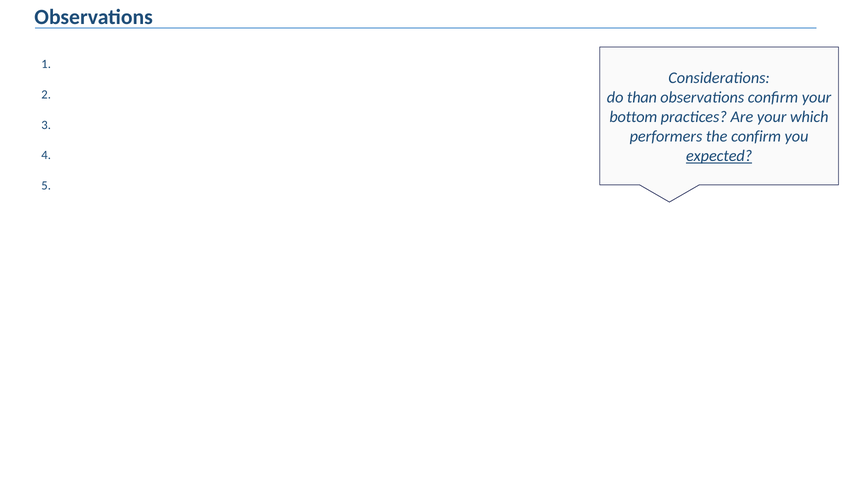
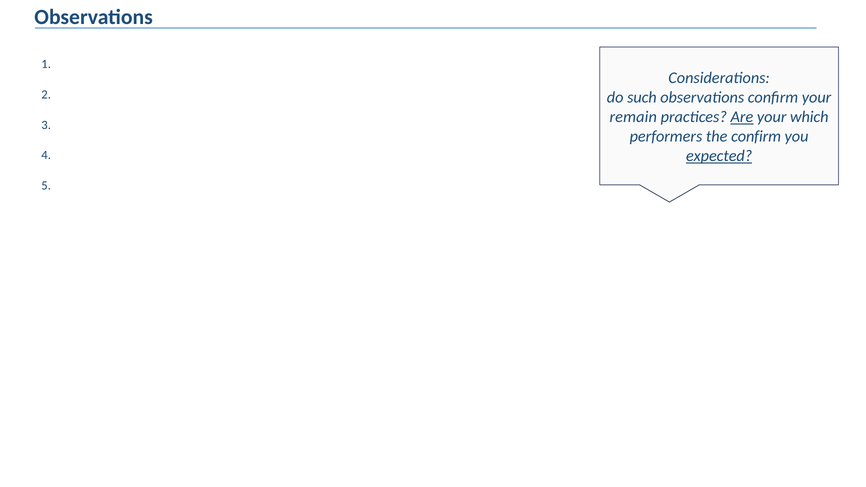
than: than -> such
bottom: bottom -> remain
Are underline: none -> present
